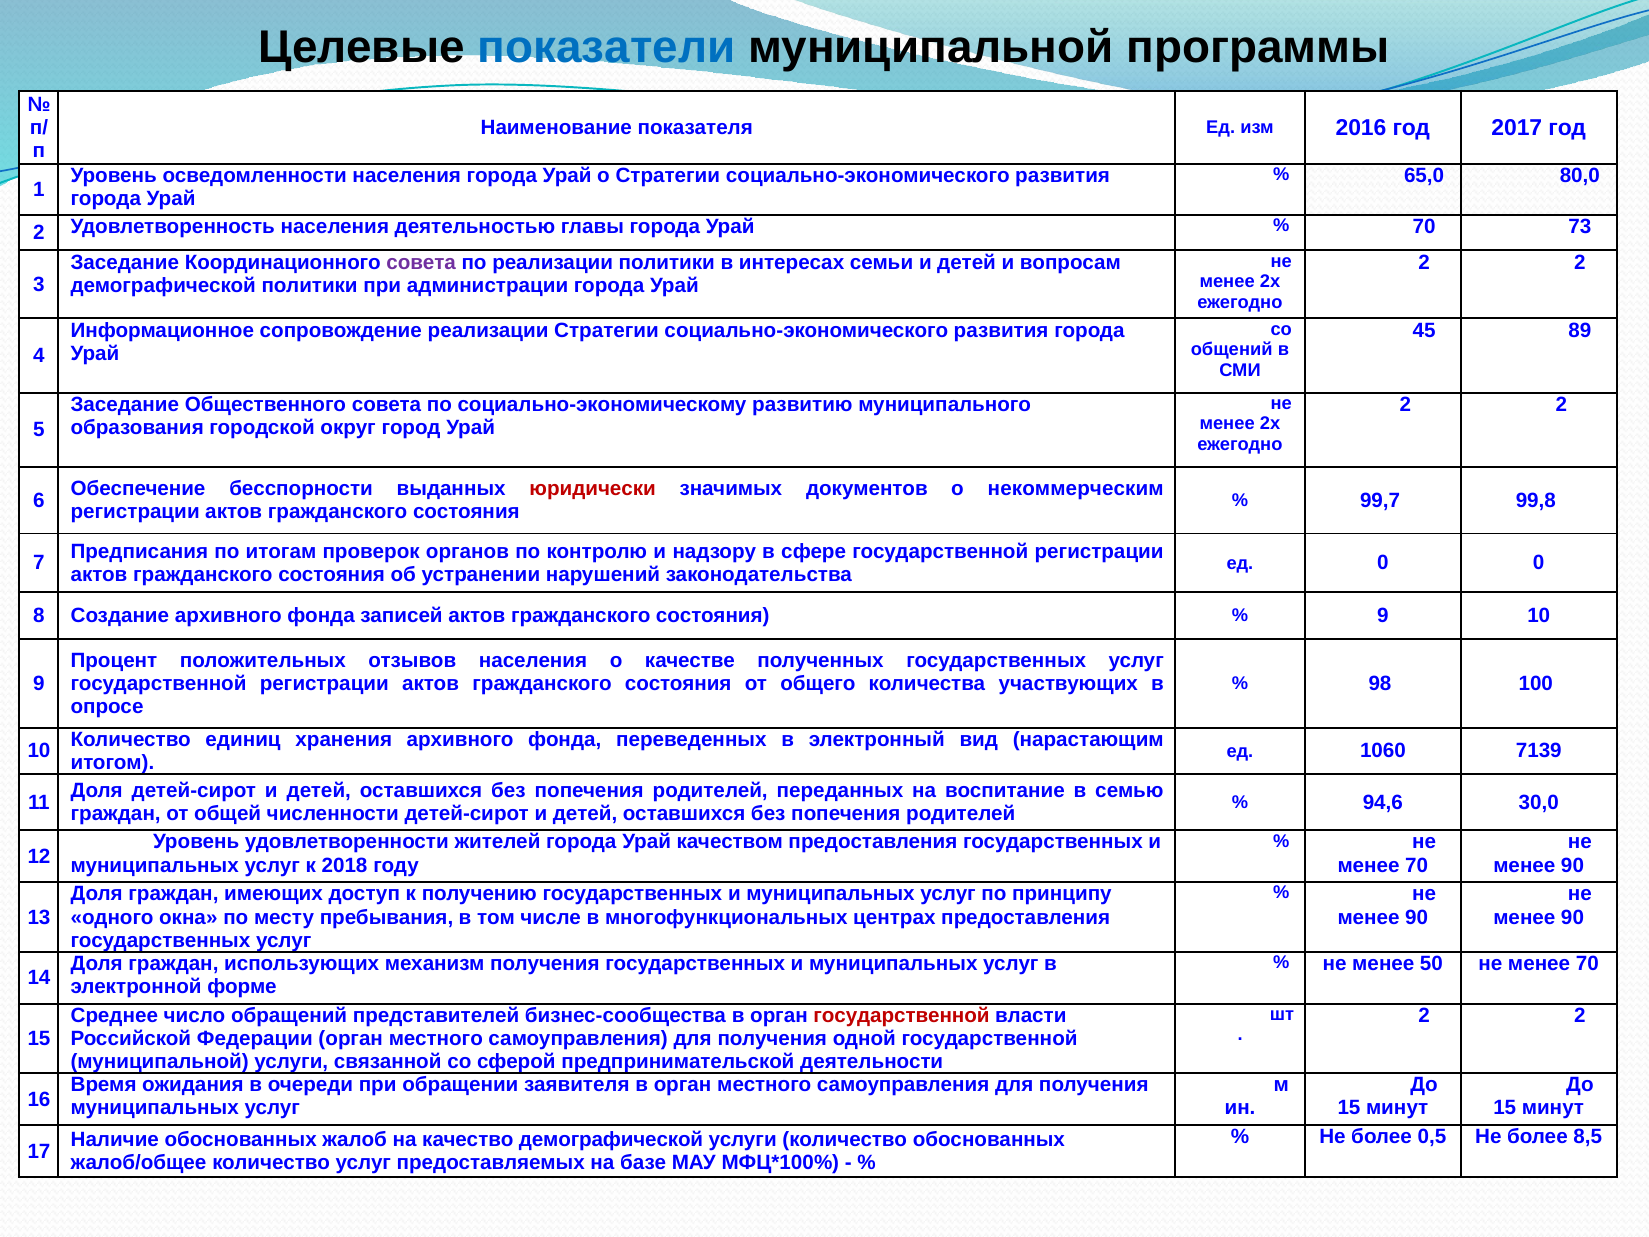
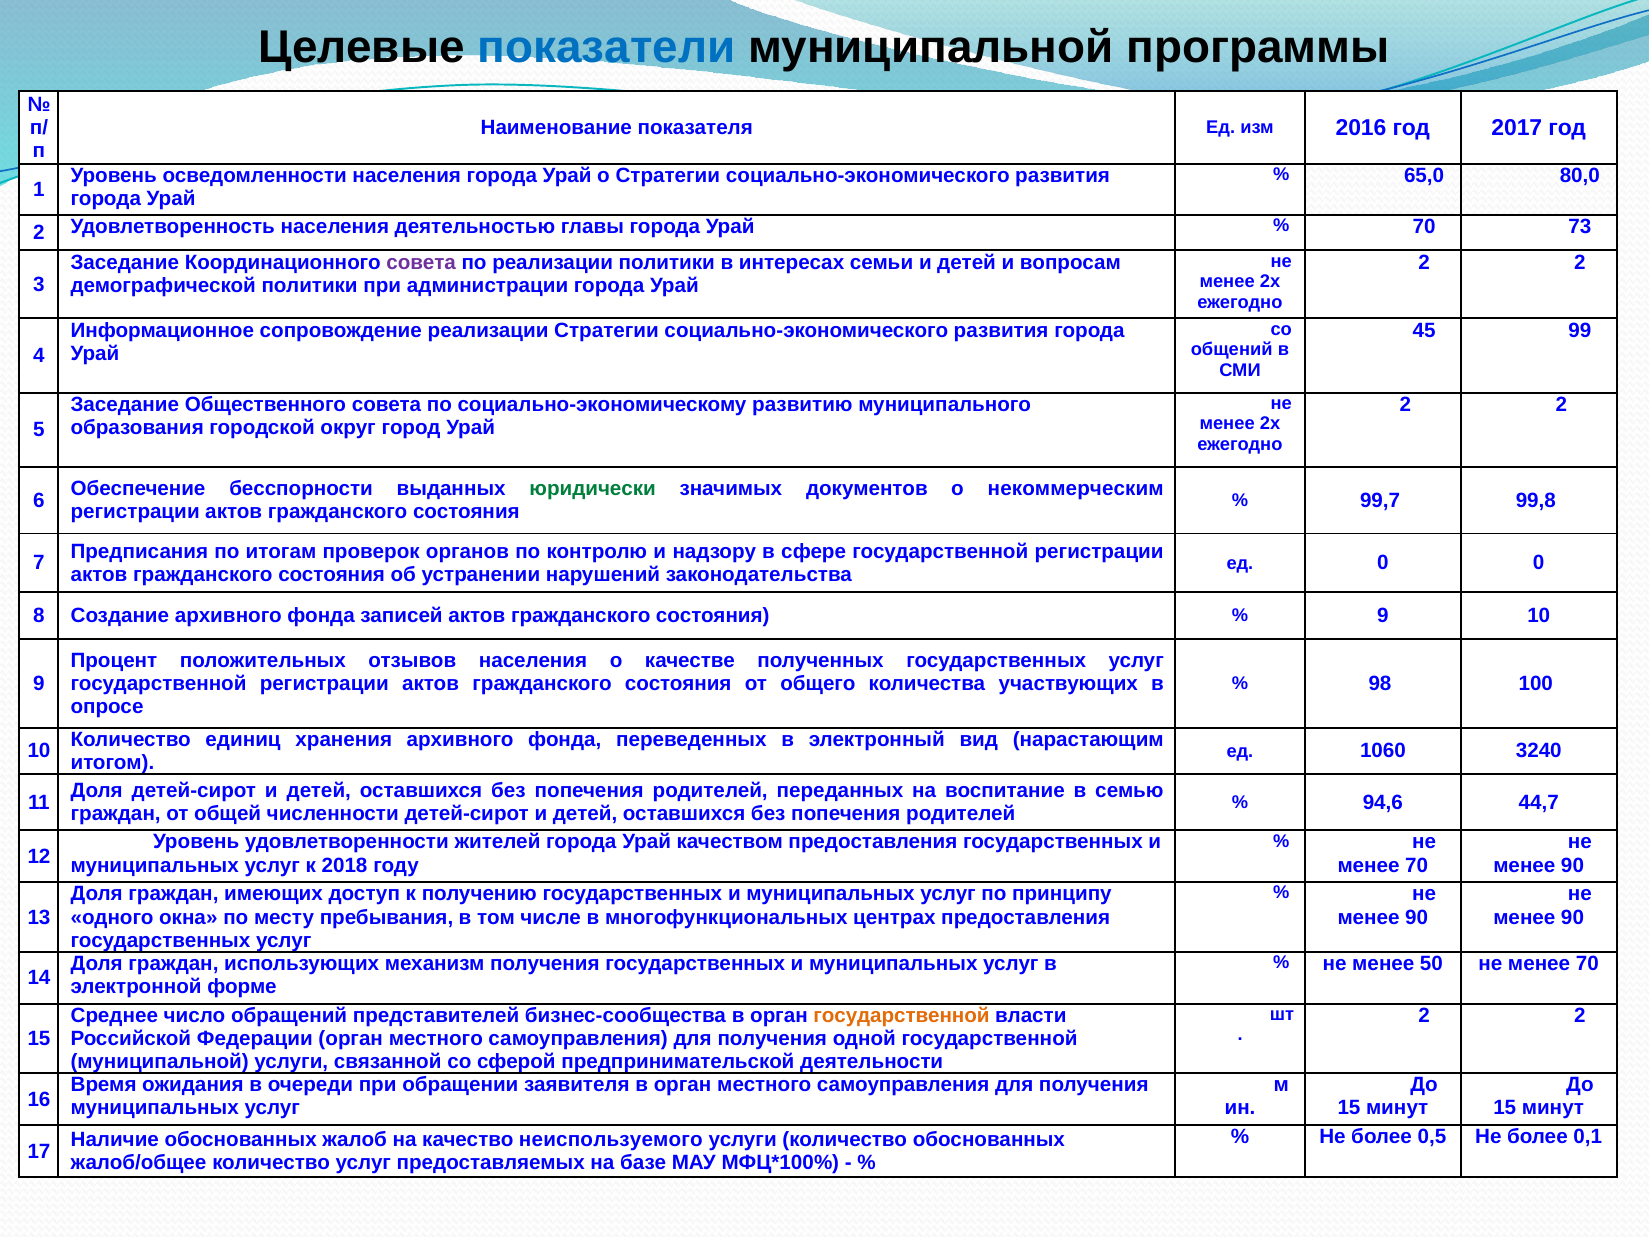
89: 89 -> 99
юридически colour: red -> green
7139: 7139 -> 3240
30,0: 30,0 -> 44,7
государственной at (901, 1015) colour: red -> orange
8,5: 8,5 -> 0,1
качество демографической: демографической -> неиспользуемого
